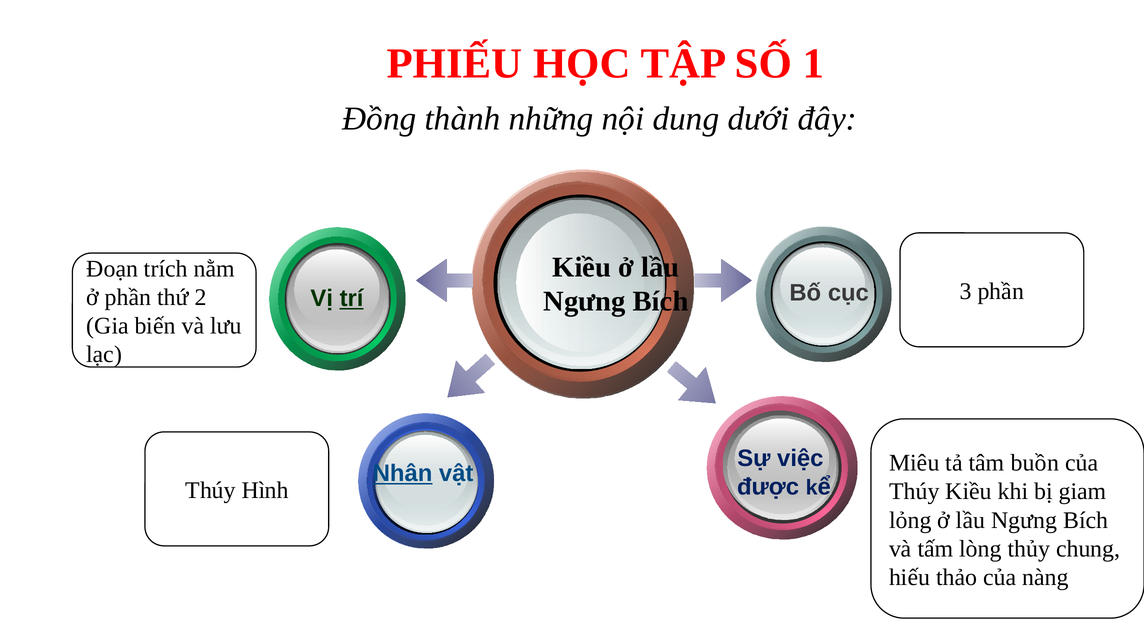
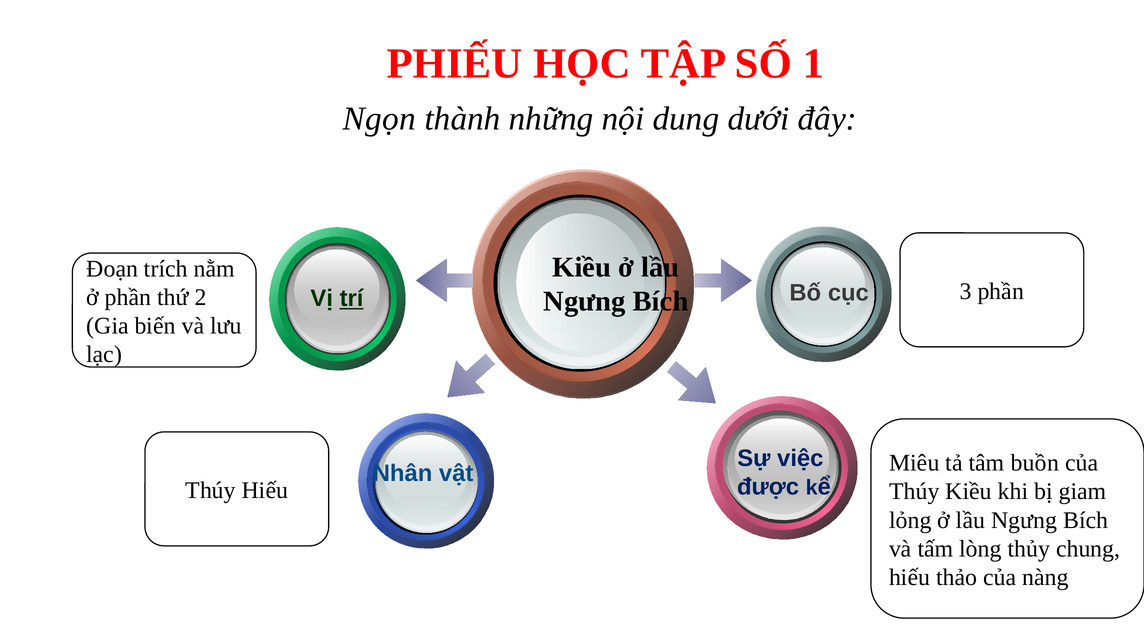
Đồng: Đồng -> Ngọn
Nhân underline: present -> none
Thúy Hình: Hình -> Hiếu
